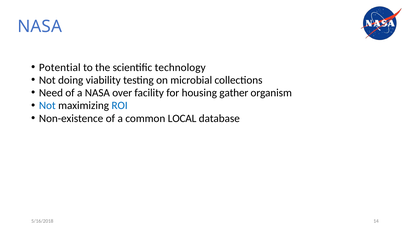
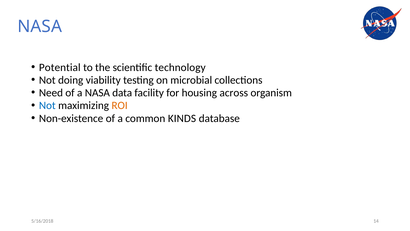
over: over -> data
gather: gather -> across
ROI colour: blue -> orange
LOCAL: LOCAL -> KINDS
